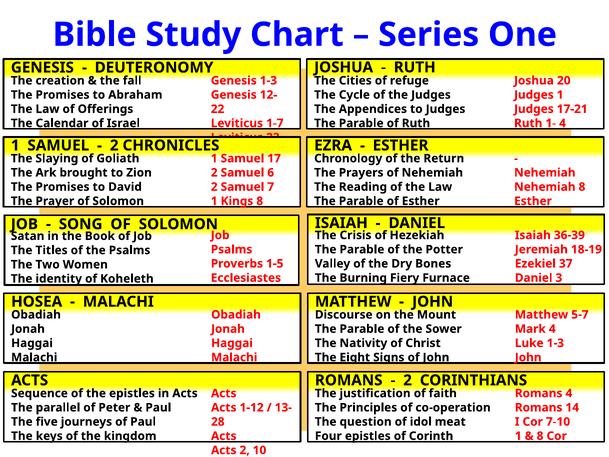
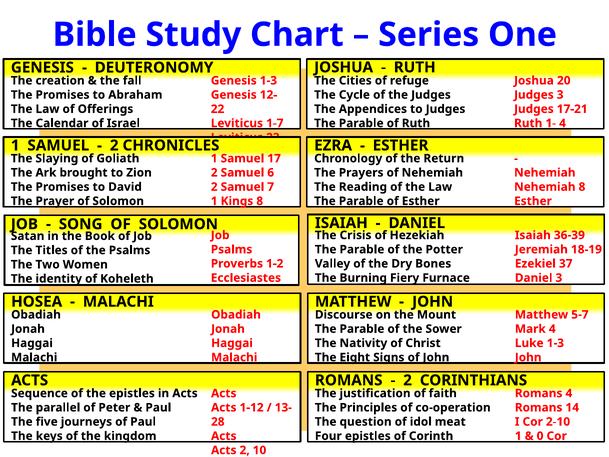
Judges 1: 1 -> 3
1-5: 1-5 -> 1-2
7-10: 7-10 -> 2-10
8 at (540, 436): 8 -> 0
